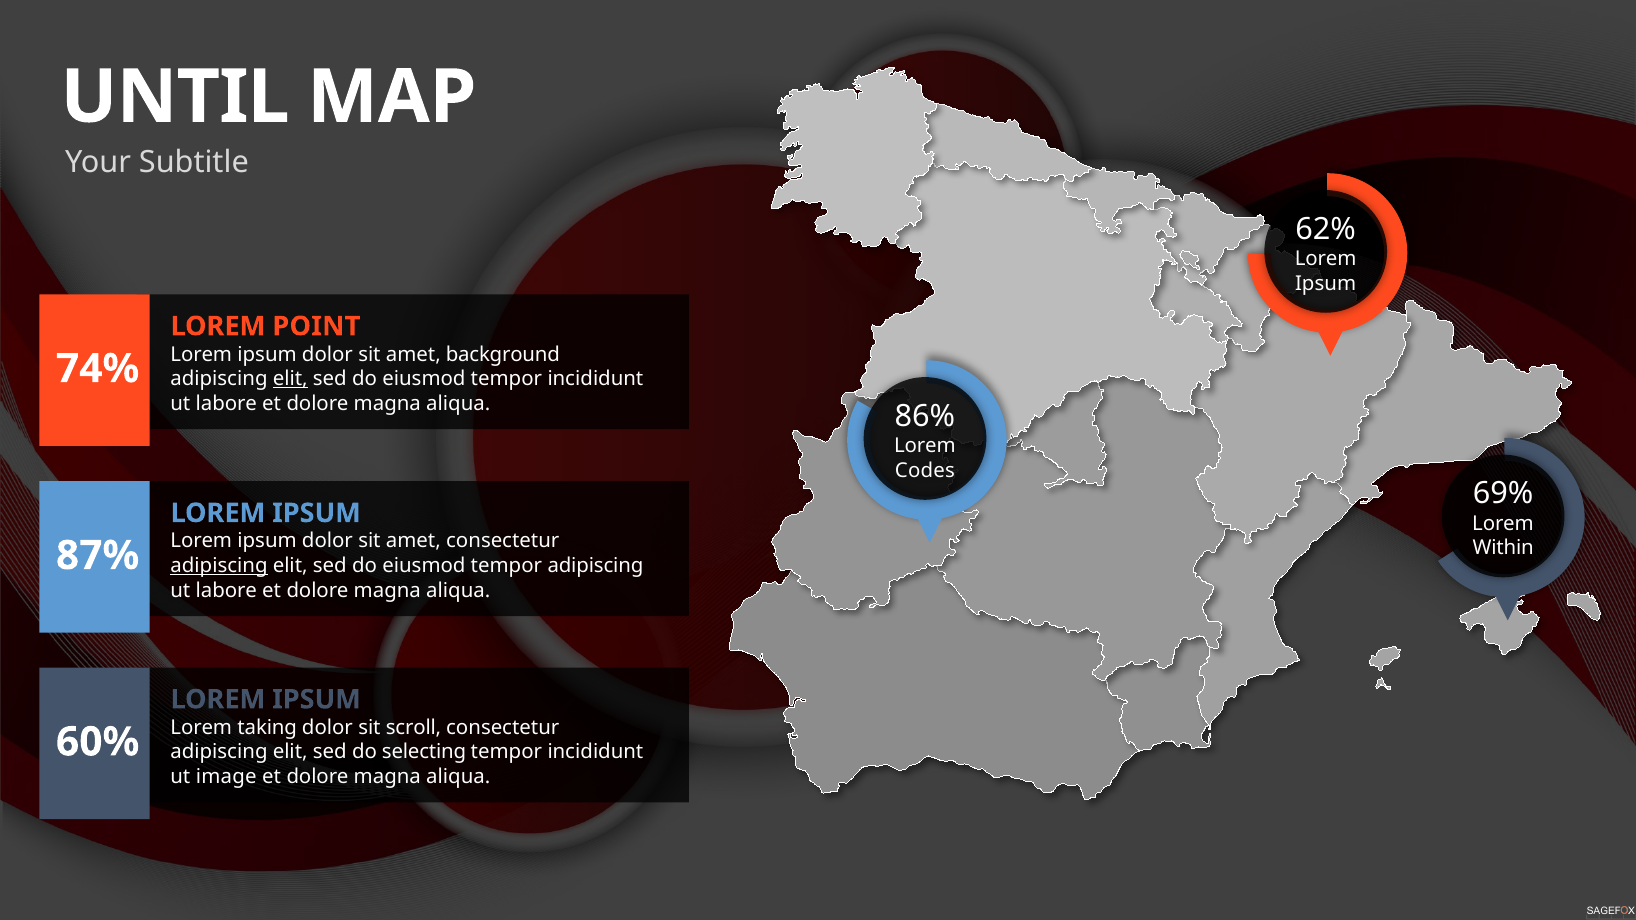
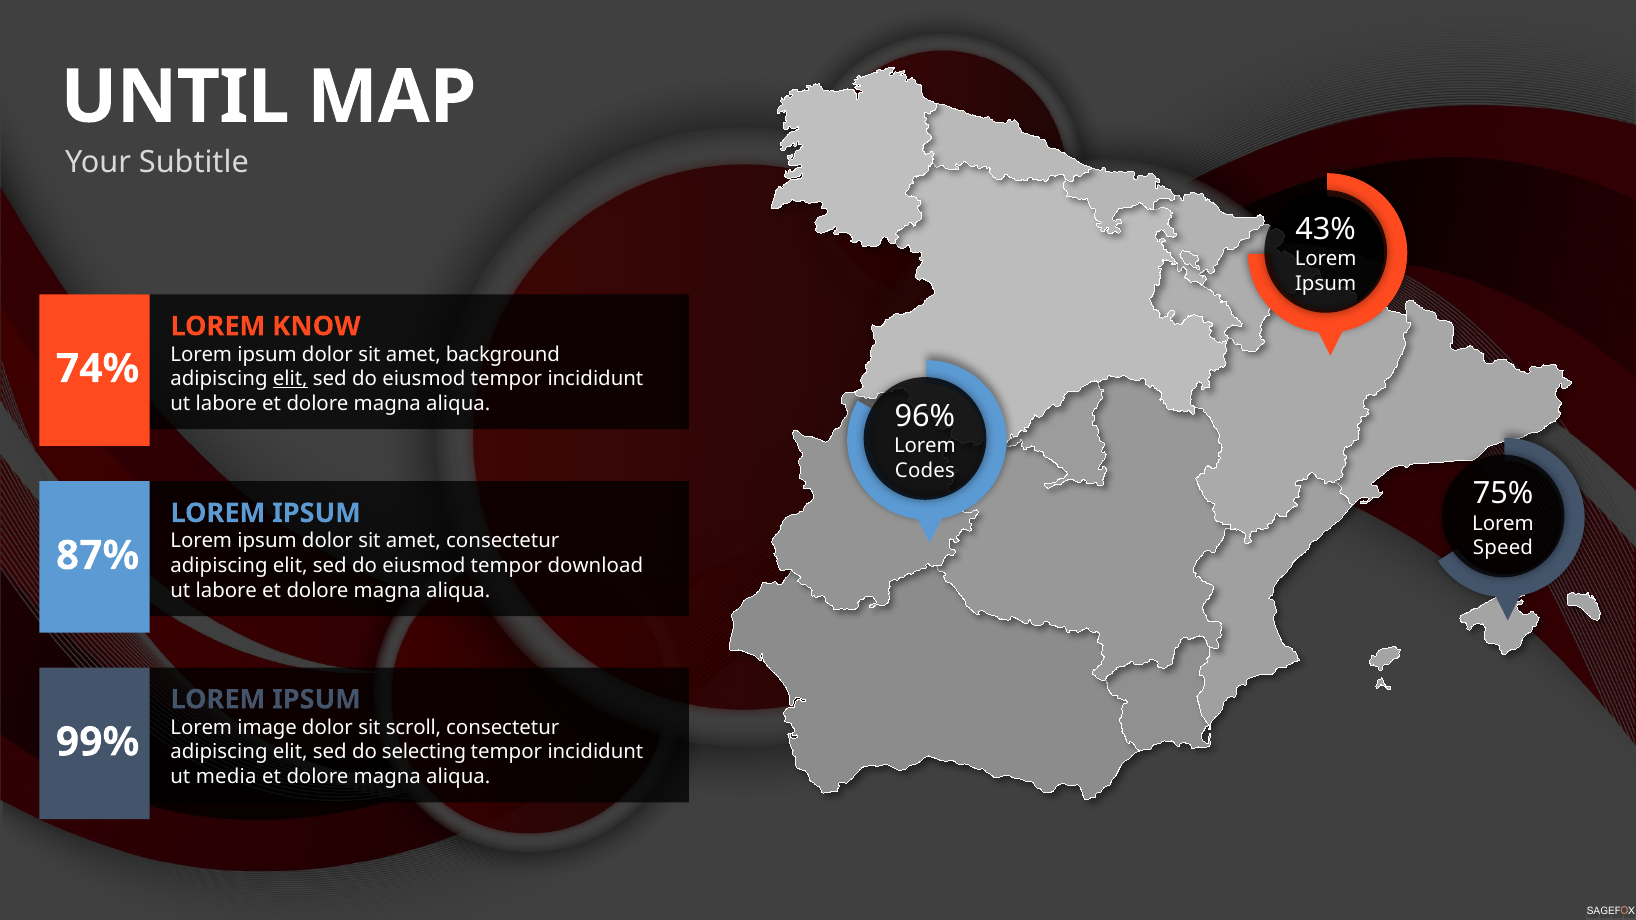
62%: 62% -> 43%
POINT: POINT -> KNOW
86%: 86% -> 96%
69%: 69% -> 75%
Within: Within -> Speed
adipiscing at (219, 566) underline: present -> none
tempor adipiscing: adipiscing -> download
taking: taking -> image
60%: 60% -> 99%
image: image -> media
